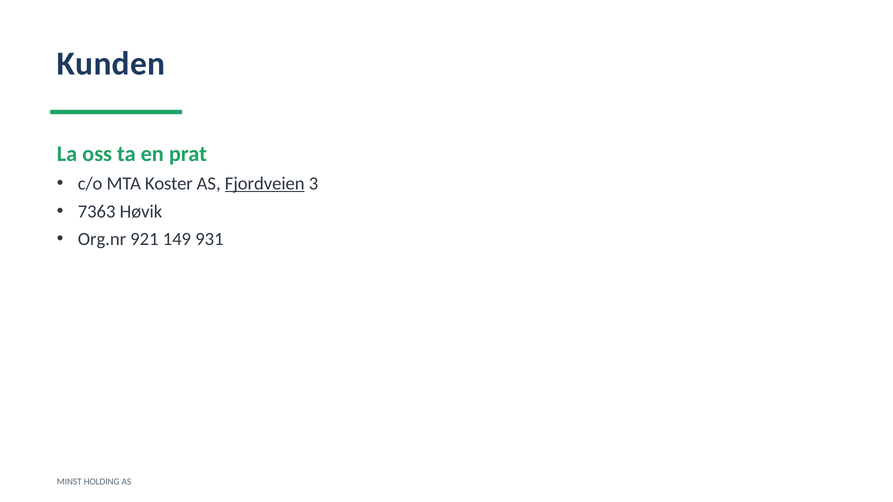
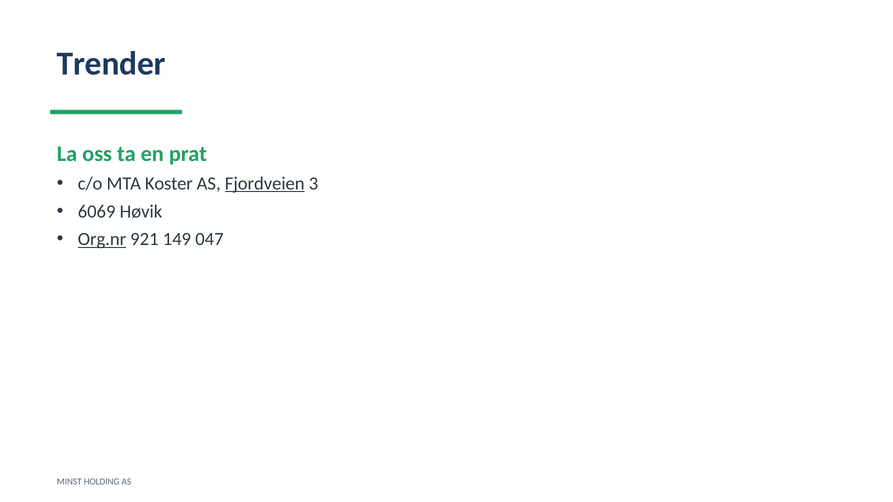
Kunden: Kunden -> Trender
7363: 7363 -> 6069
Org.nr underline: none -> present
931: 931 -> 047
